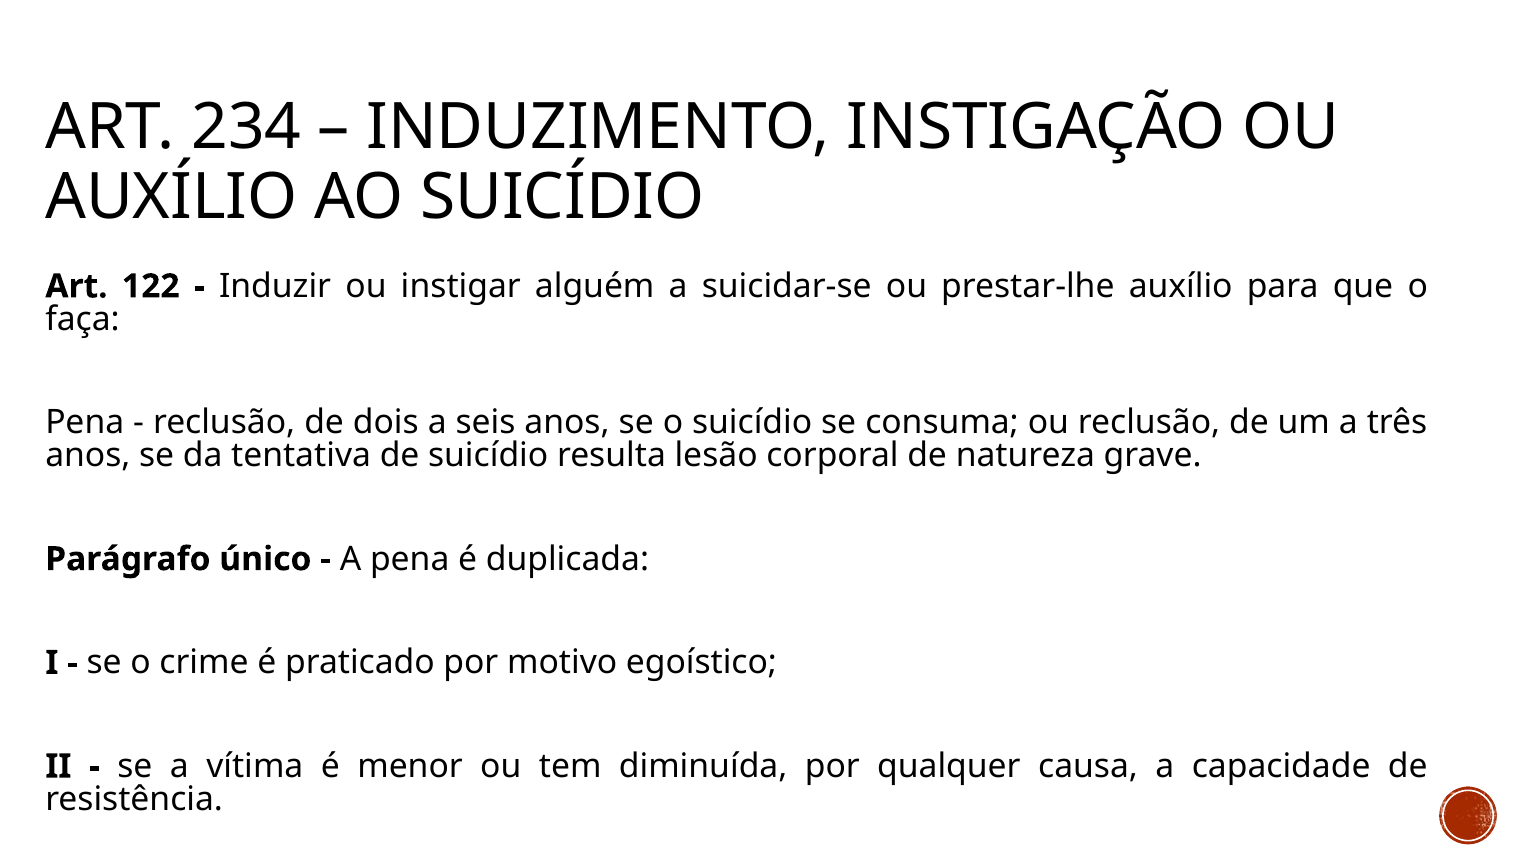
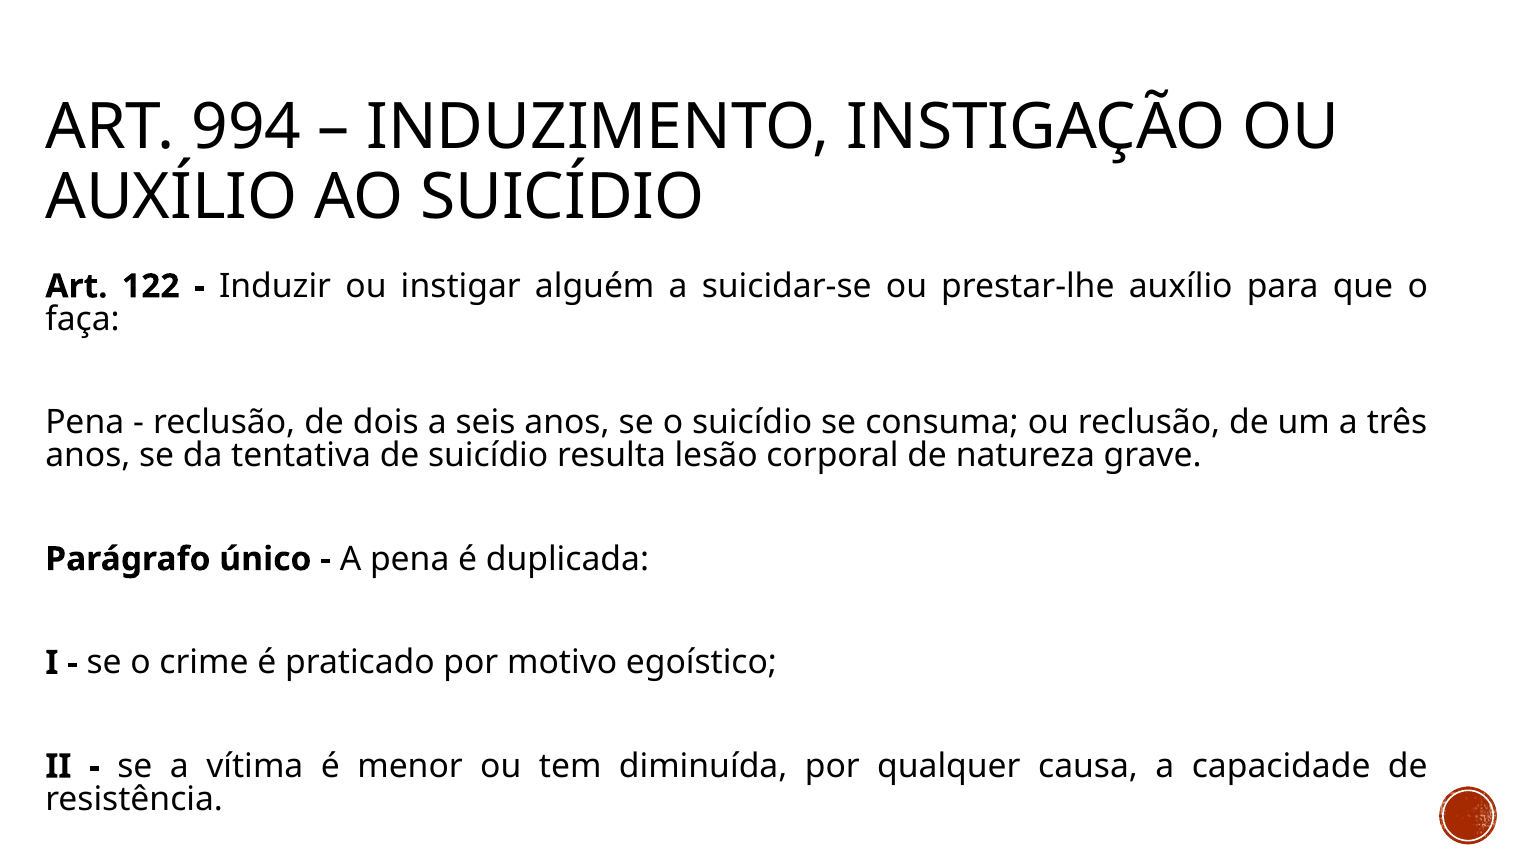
234: 234 -> 994
